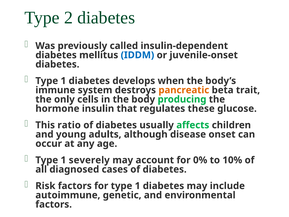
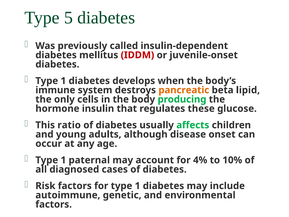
2: 2 -> 5
IDDM colour: blue -> red
trait: trait -> lipid
severely: severely -> paternal
0%: 0% -> 4%
